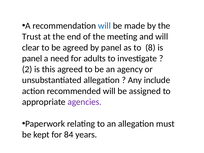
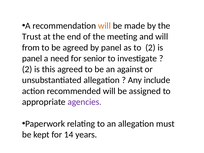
will at (104, 26) colour: blue -> orange
clear: clear -> from
to 8: 8 -> 2
adults: adults -> senior
agency: agency -> against
84: 84 -> 14
